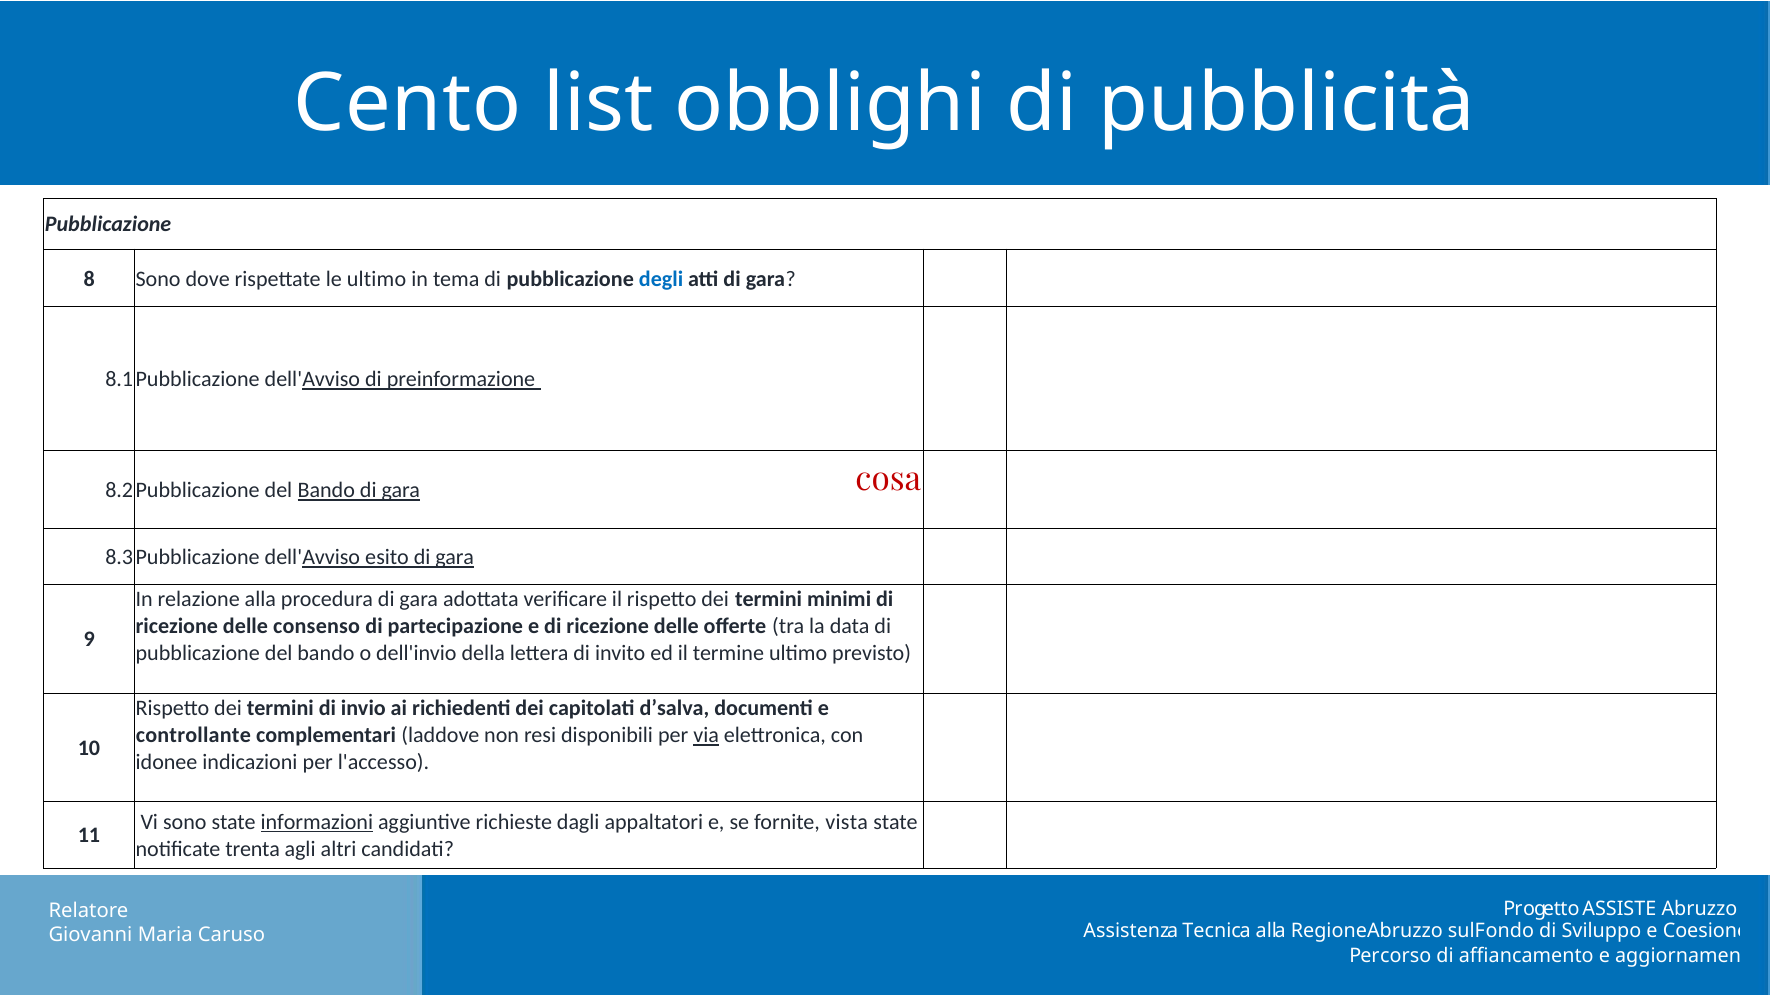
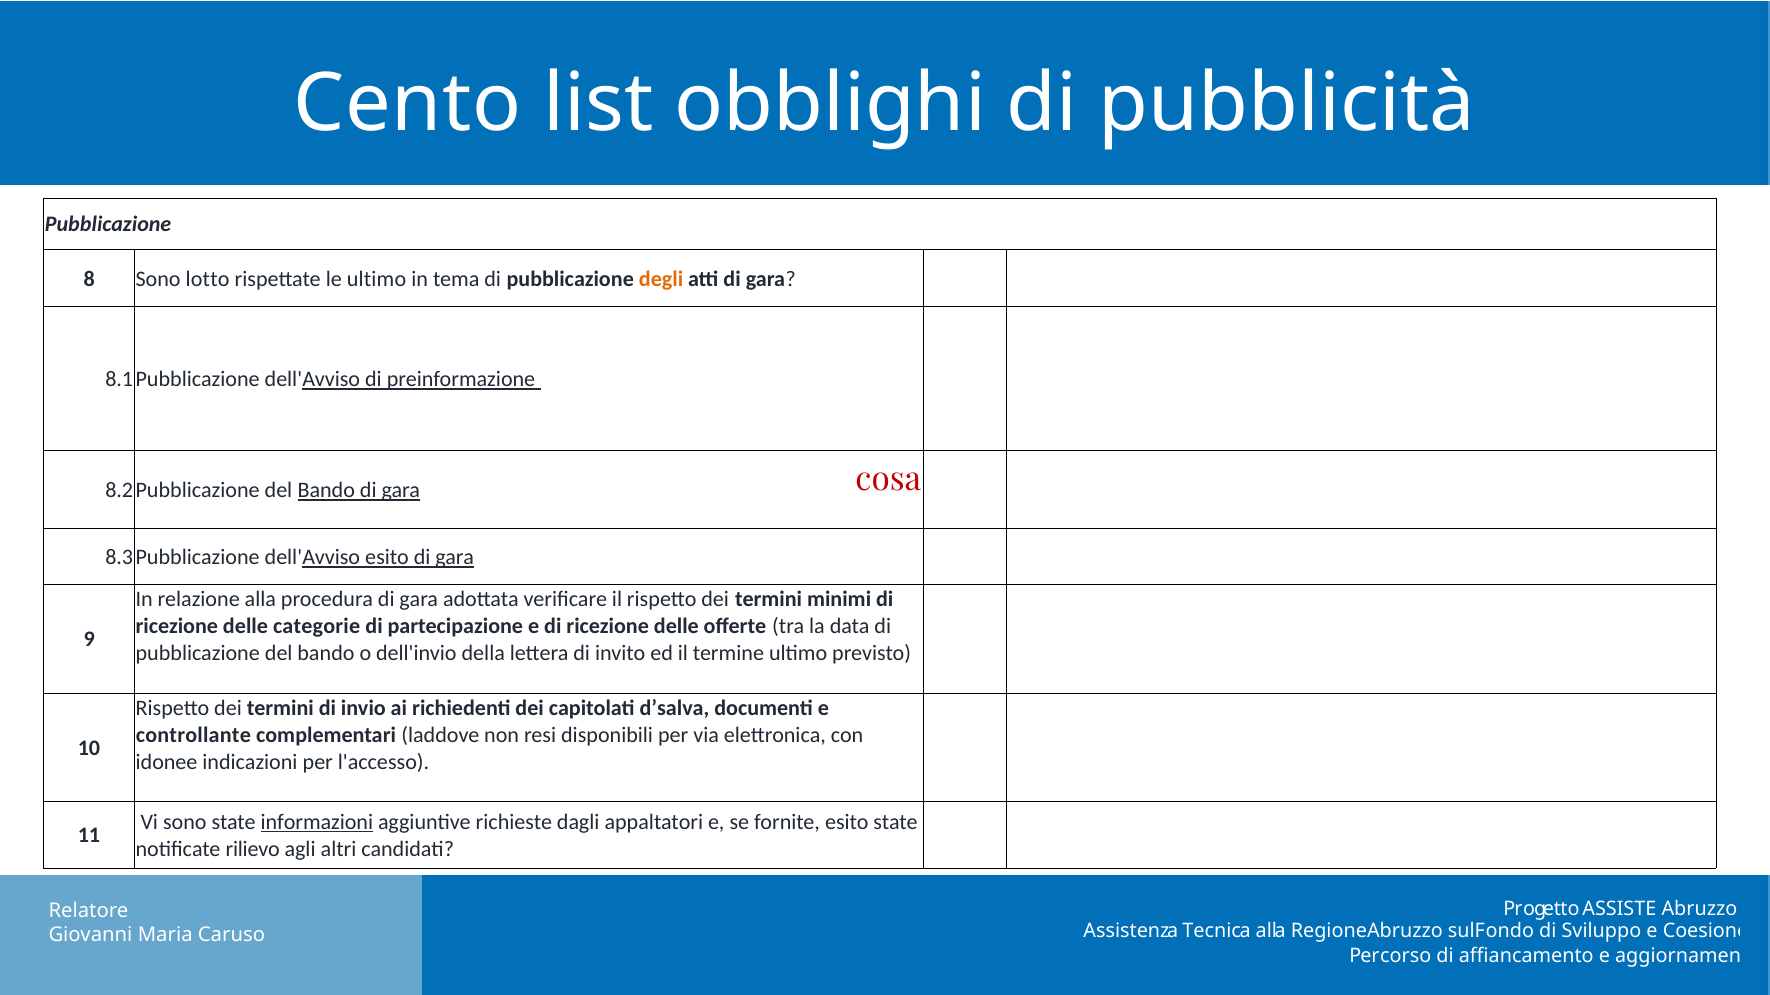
dove: dove -> lotto
degli colour: blue -> orange
consenso: consenso -> categorie
via underline: present -> none
fornite vista: vista -> esito
trenta: trenta -> rilievo
